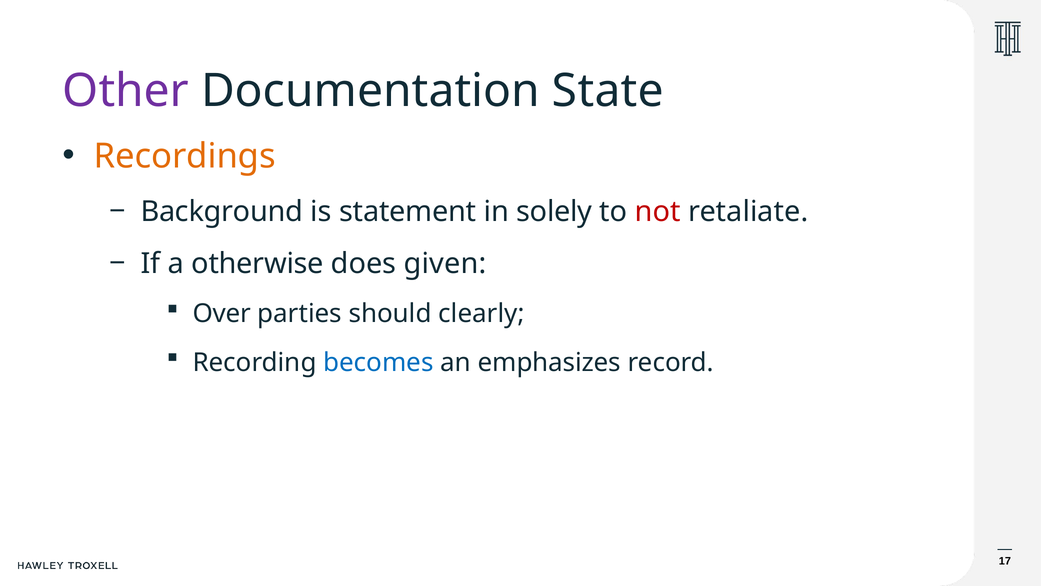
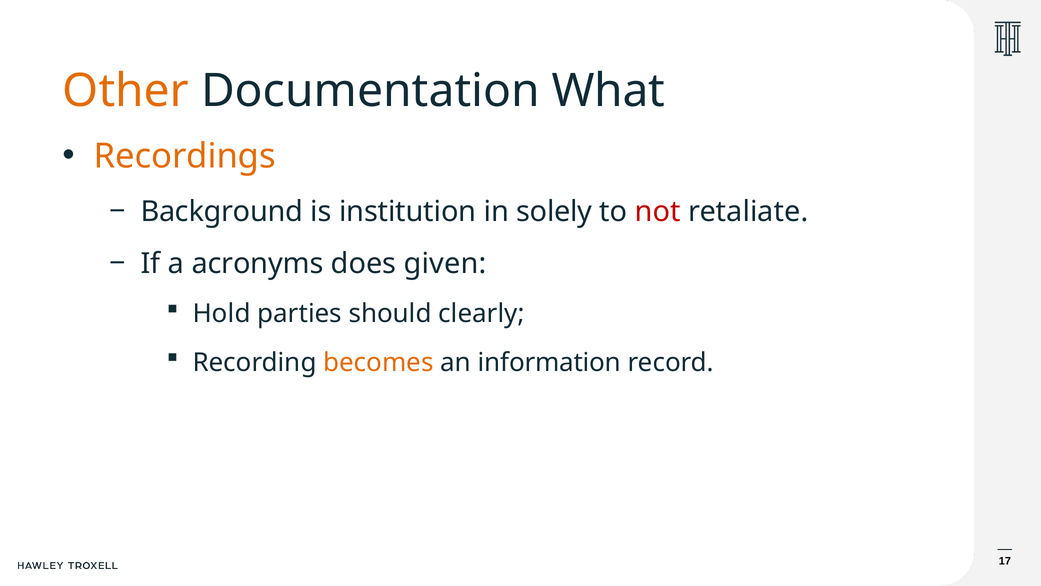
Other colour: purple -> orange
State: State -> What
statement: statement -> institution
otherwise: otherwise -> acronyms
Over: Over -> Hold
becomes colour: blue -> orange
emphasizes: emphasizes -> information
